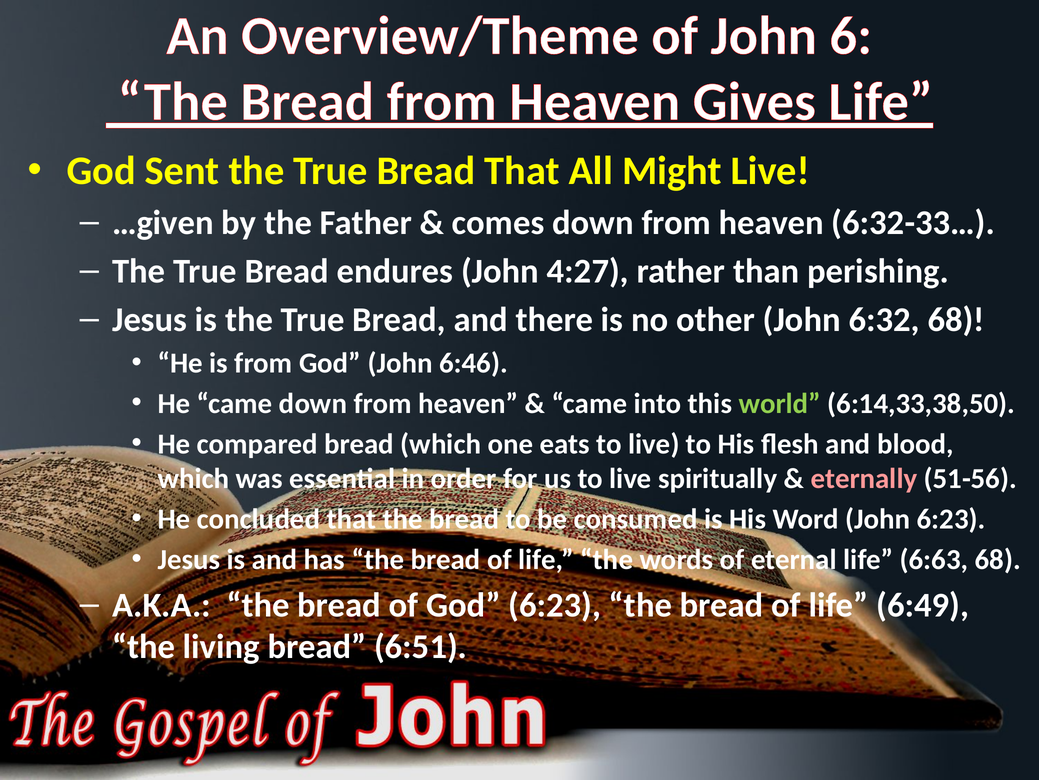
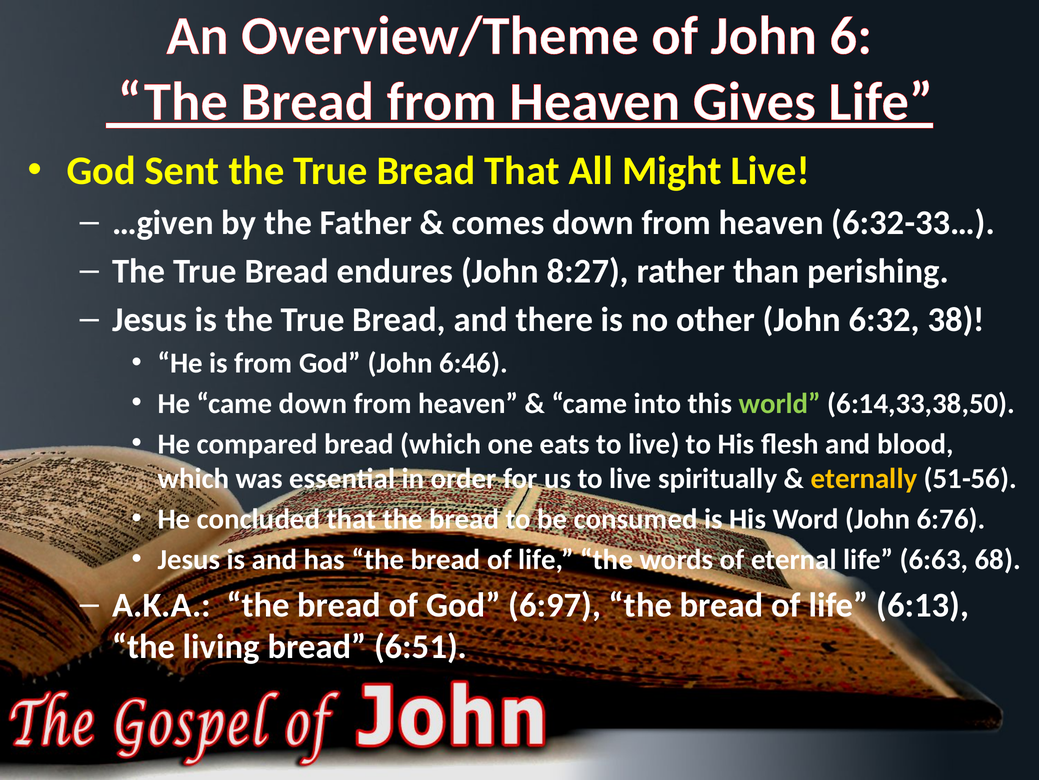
4:27: 4:27 -> 8:27
6:32 68: 68 -> 38
eternally colour: pink -> yellow
John 6:23: 6:23 -> 6:76
God 6:23: 6:23 -> 6:97
6:49: 6:49 -> 6:13
